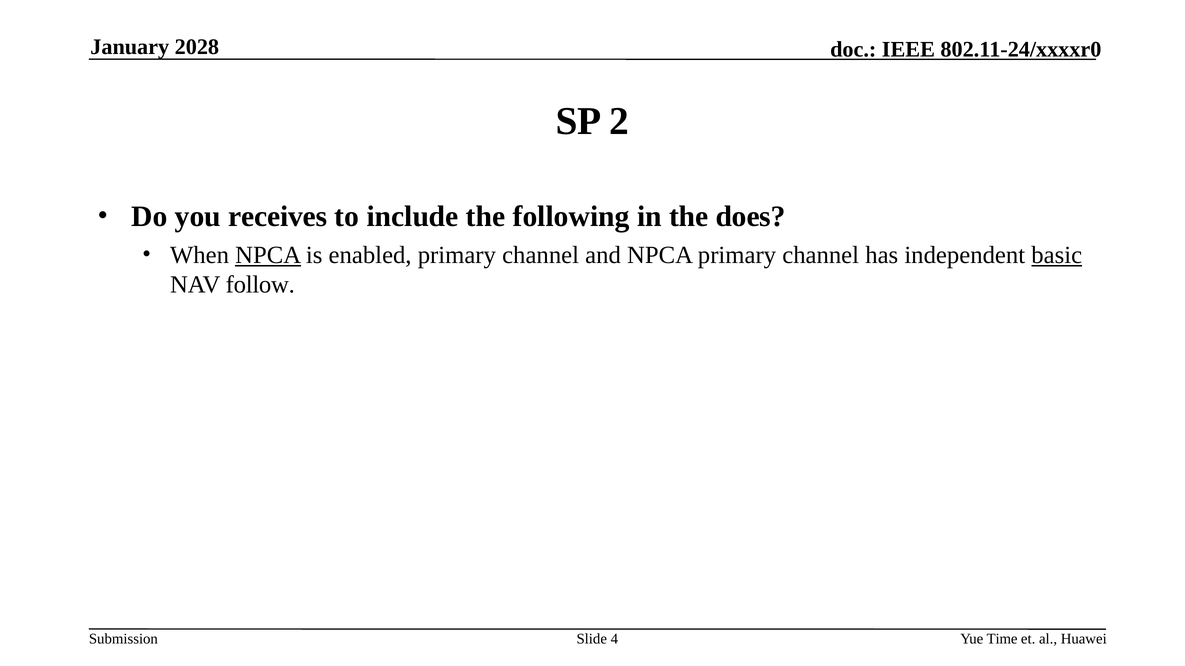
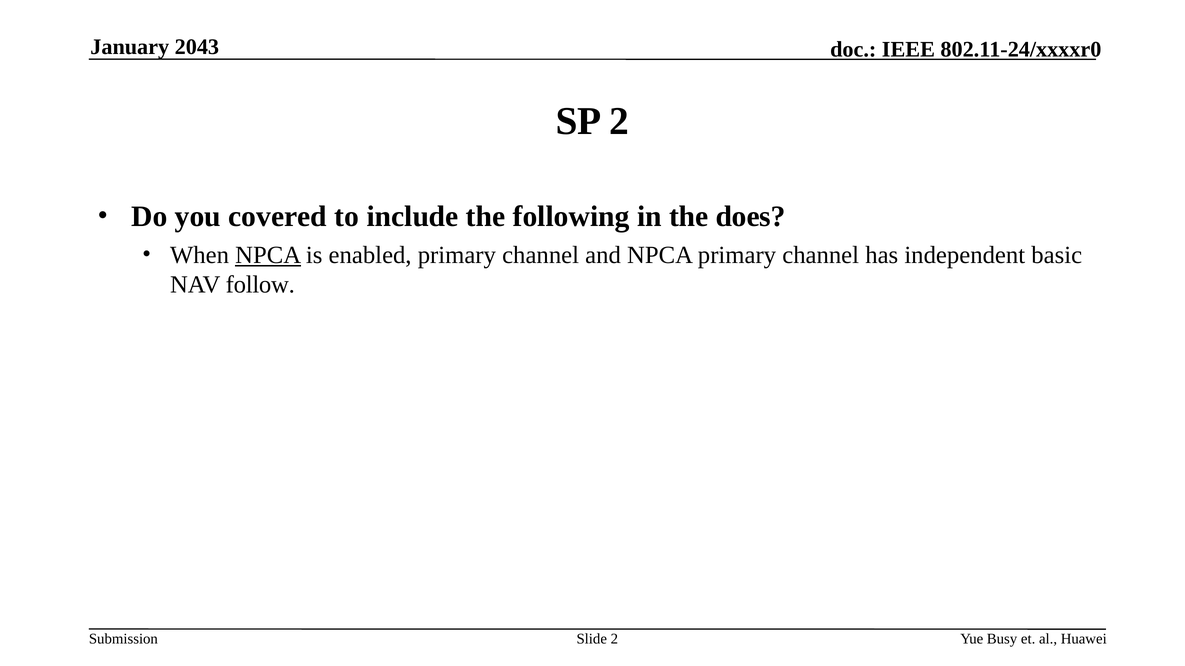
2028: 2028 -> 2043
receives: receives -> covered
basic underline: present -> none
Slide 4: 4 -> 2
Time: Time -> Busy
